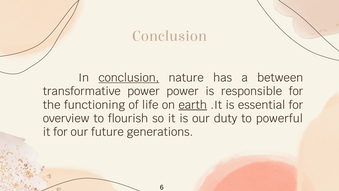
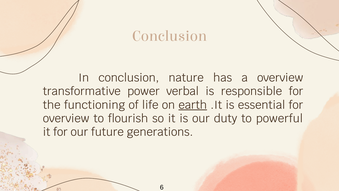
conclusion at (129, 78) underline: present -> none
a between: between -> overview
power power: power -> verbal
